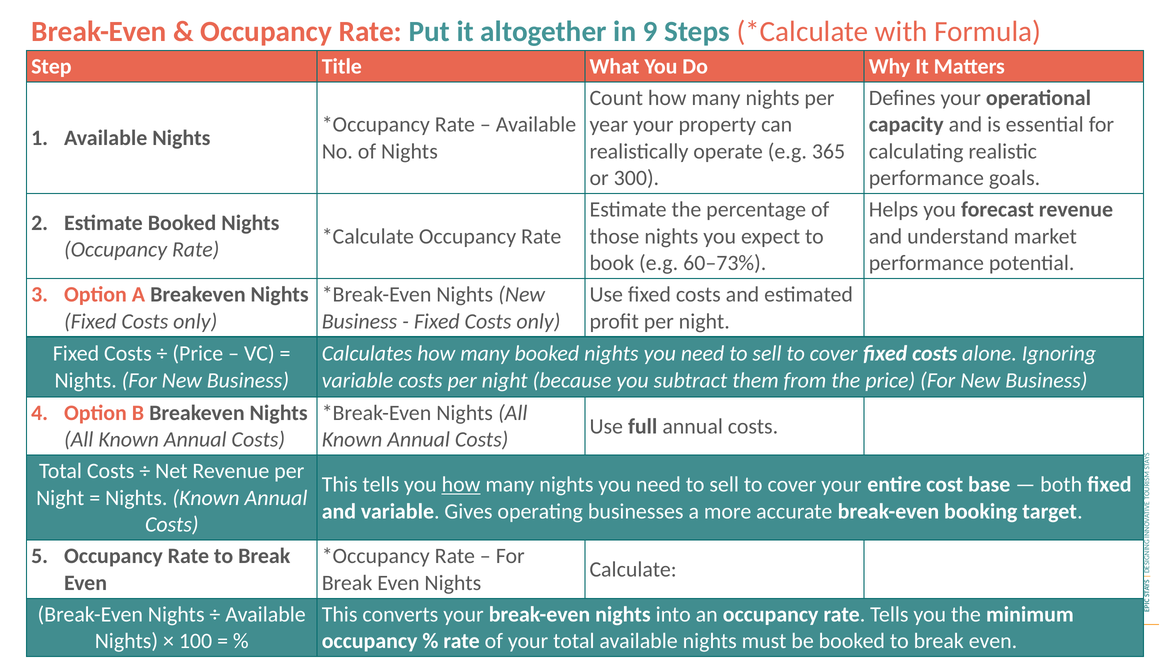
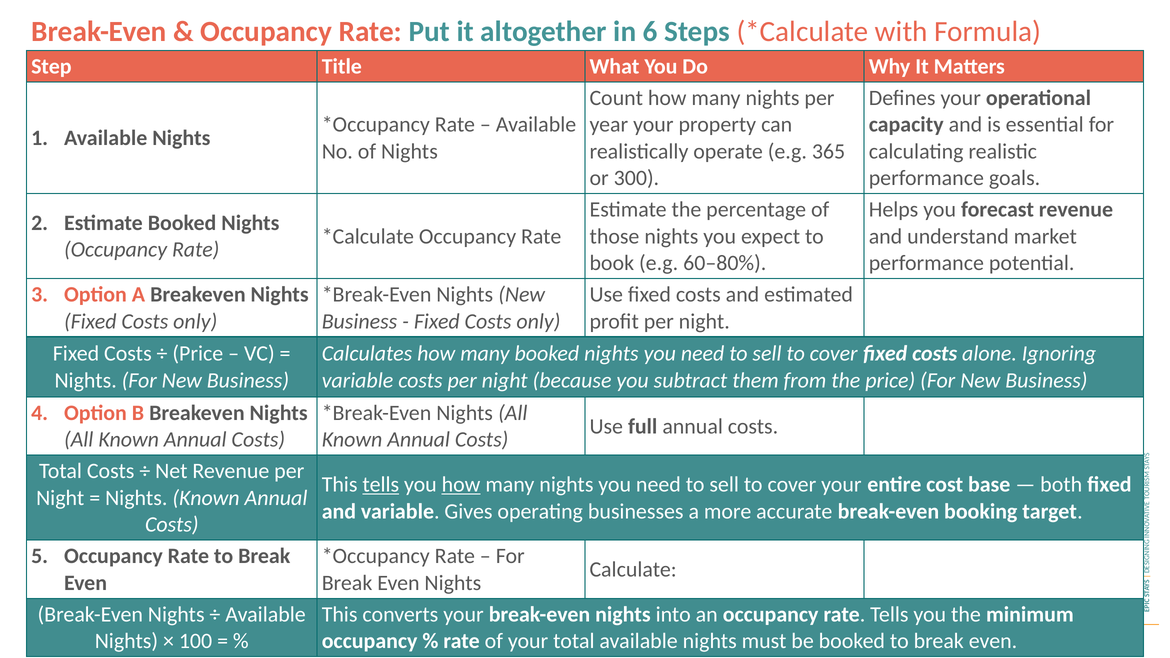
9: 9 -> 6
60–73%: 60–73% -> 60–80%
tells at (381, 485) underline: none -> present
